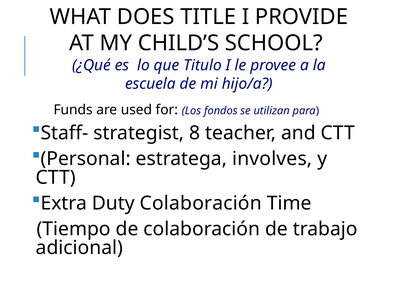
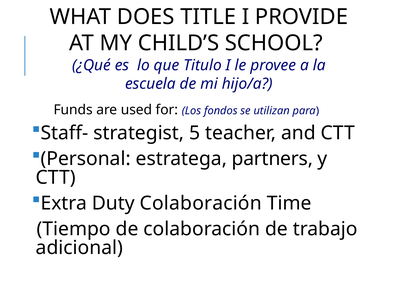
8: 8 -> 5
involves: involves -> partners
